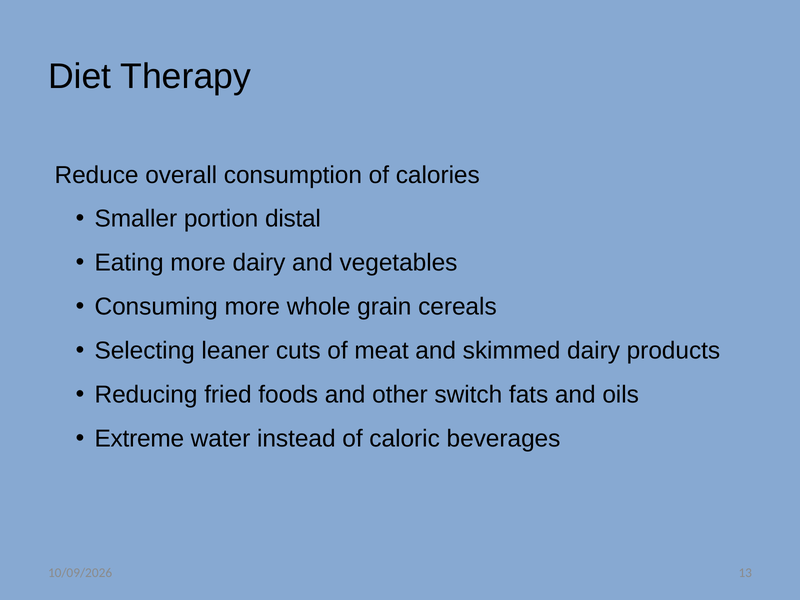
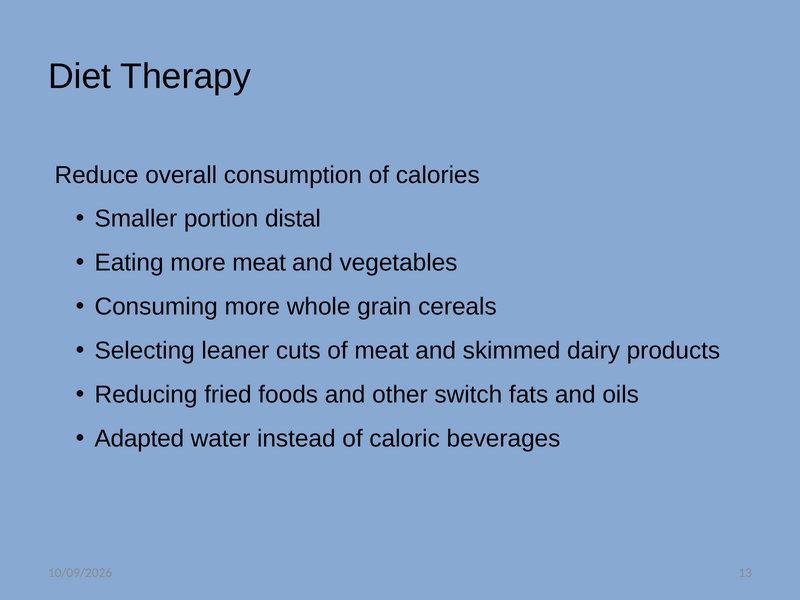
more dairy: dairy -> meat
Extreme: Extreme -> Adapted
